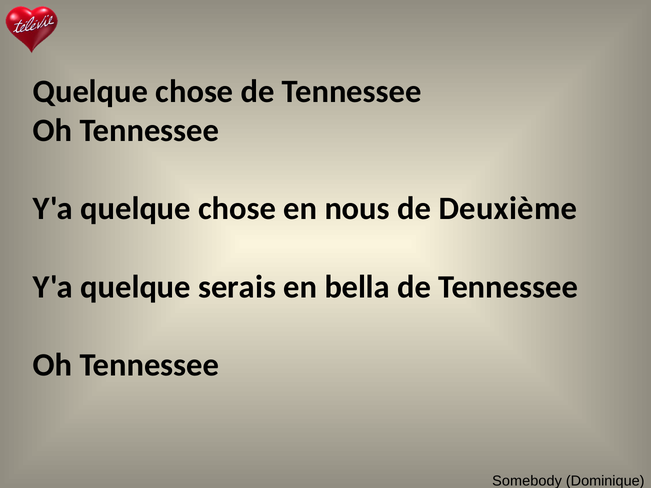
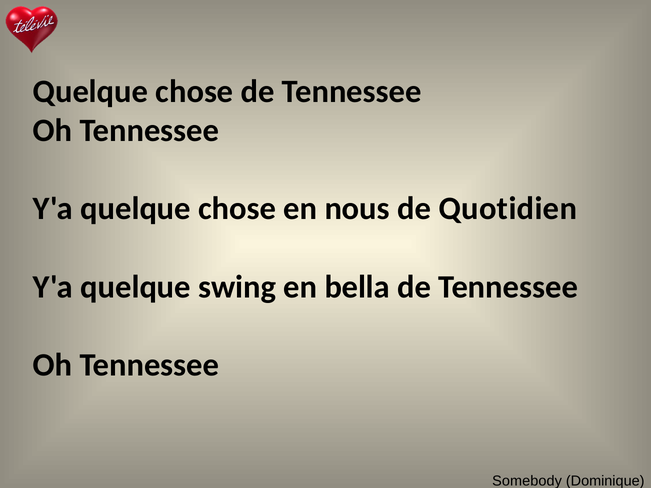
Deuxième: Deuxième -> Quotidien
serais: serais -> swing
